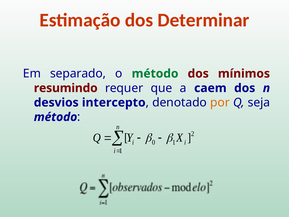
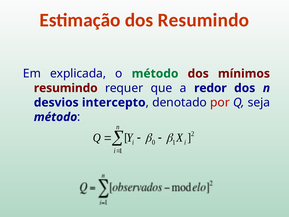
dos Determinar: Determinar -> Resumindo
separado: separado -> explicada
caem: caem -> redor
por colour: orange -> red
